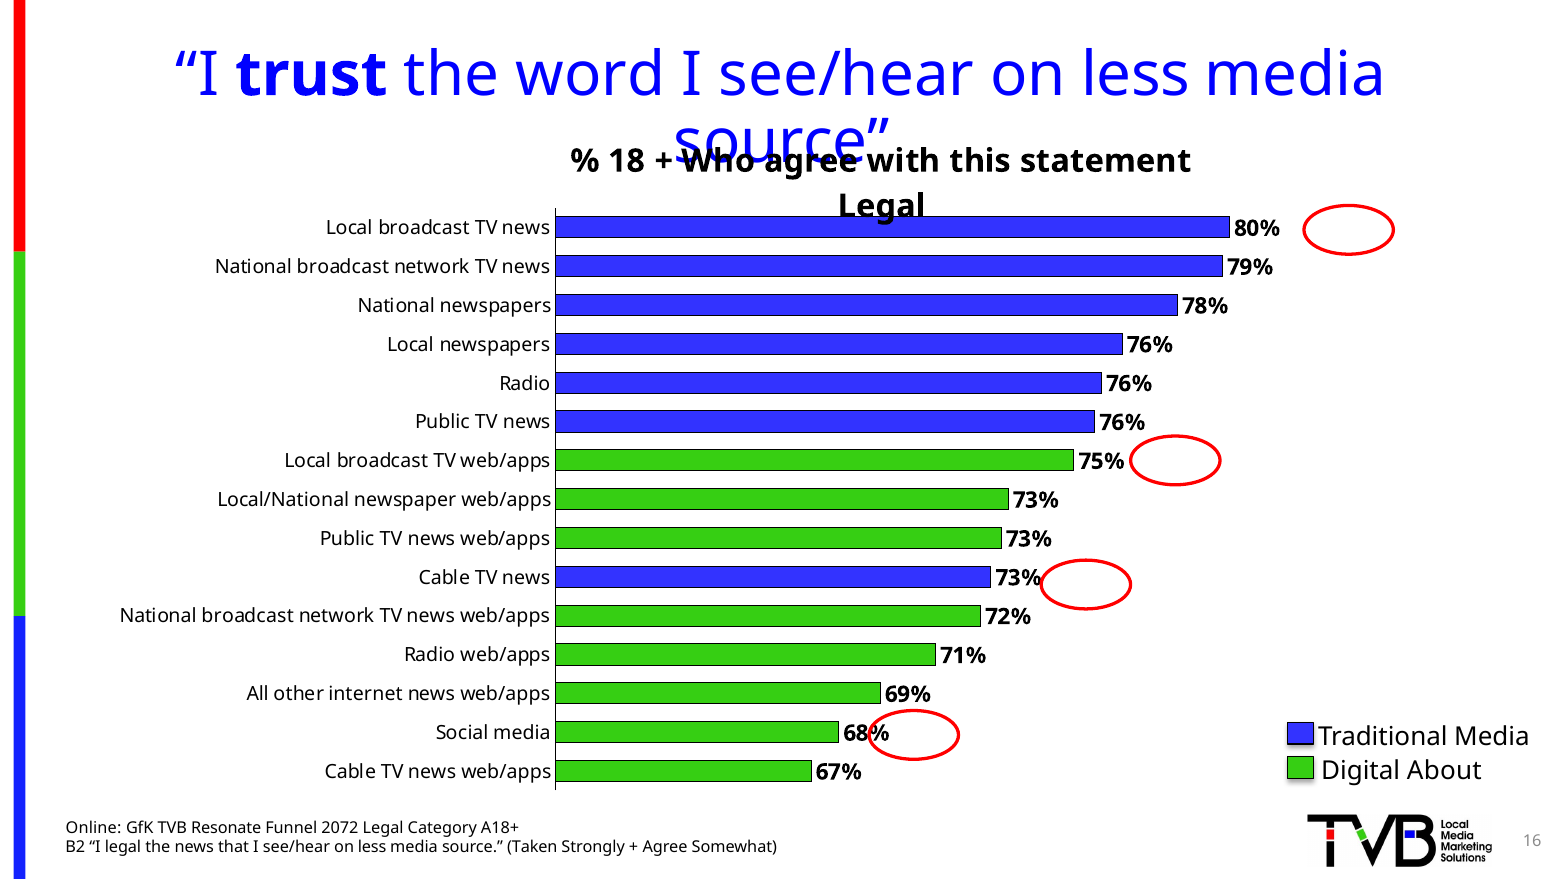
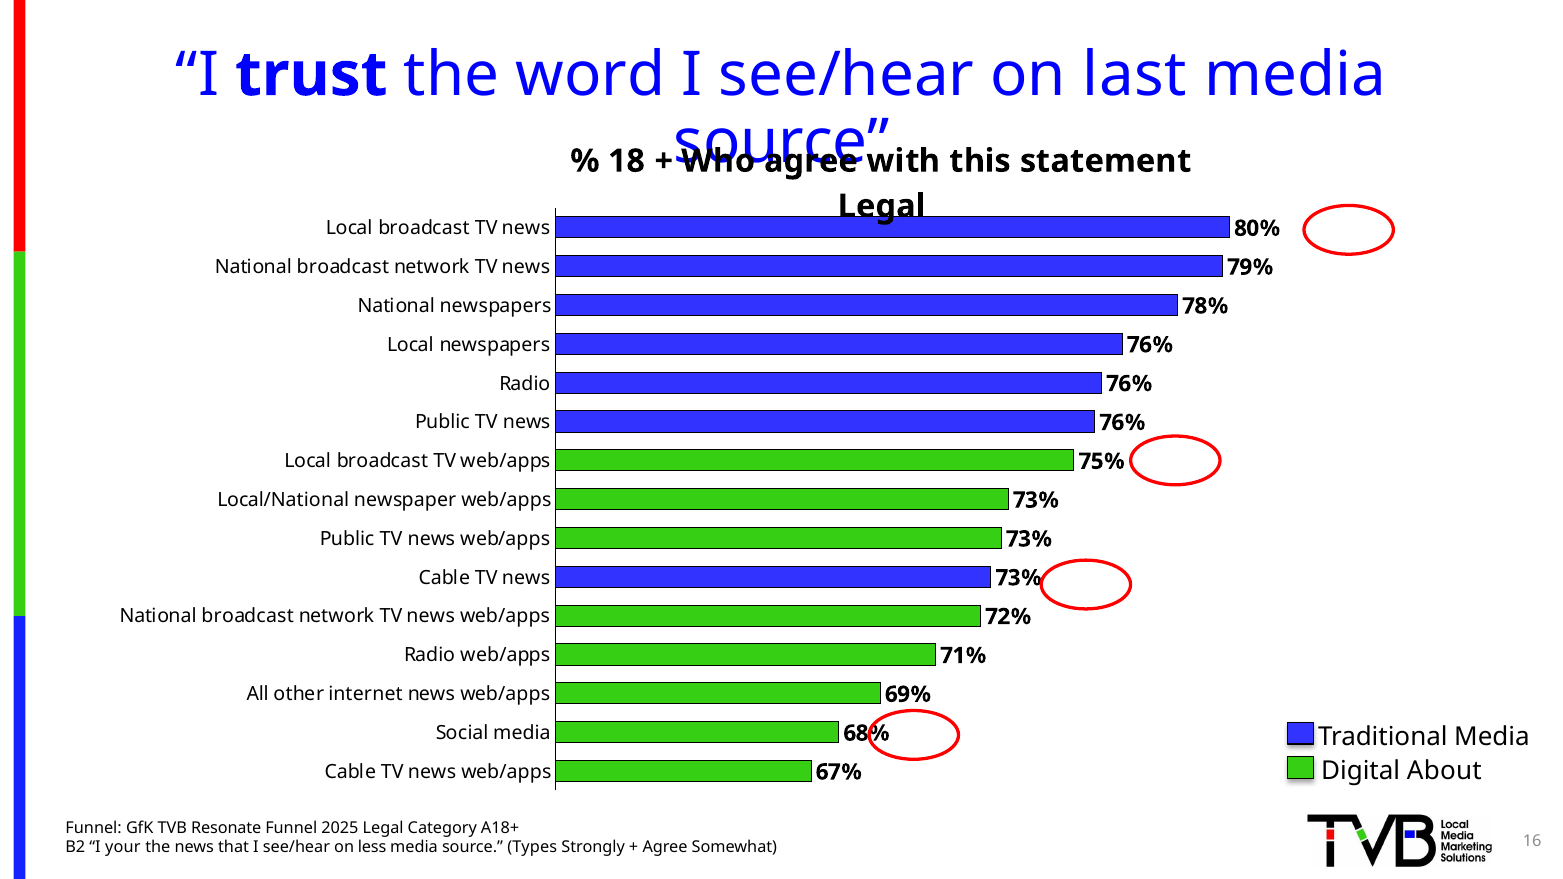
less at (1136, 75): less -> last
Online at (94, 828): Online -> Funnel
2072: 2072 -> 2025
I legal: legal -> your
Taken: Taken -> Types
